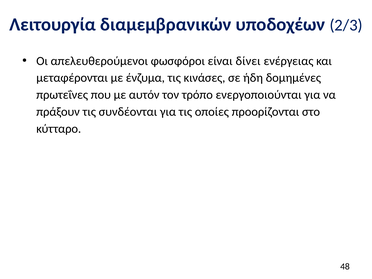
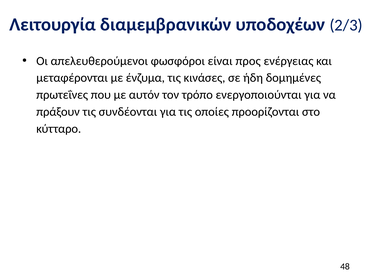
δίνει: δίνει -> προς
